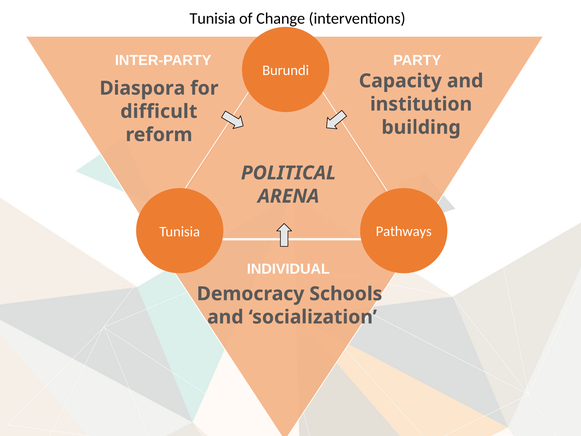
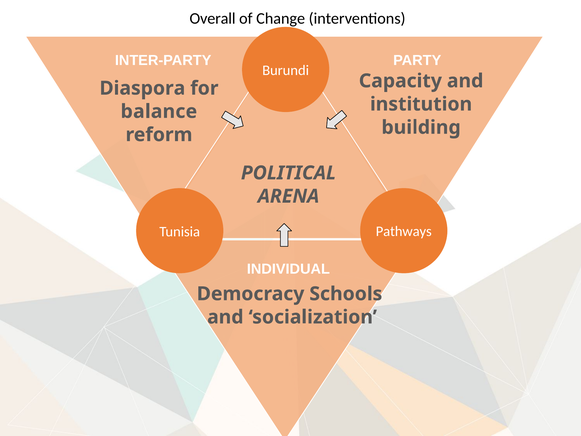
Tunisia at (213, 19): Tunisia -> Overall
difficult: difficult -> balance
